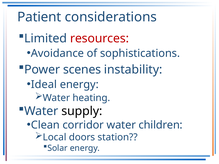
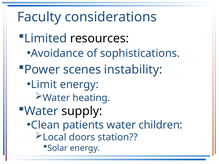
Patient: Patient -> Faculty
resources colour: red -> black
Ideal: Ideal -> Limit
corridor: corridor -> patients
